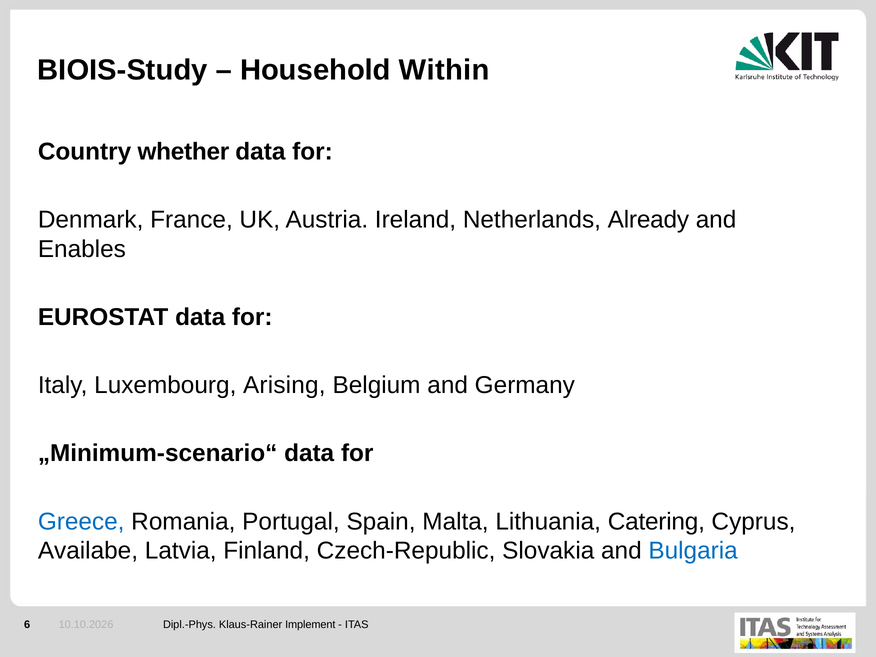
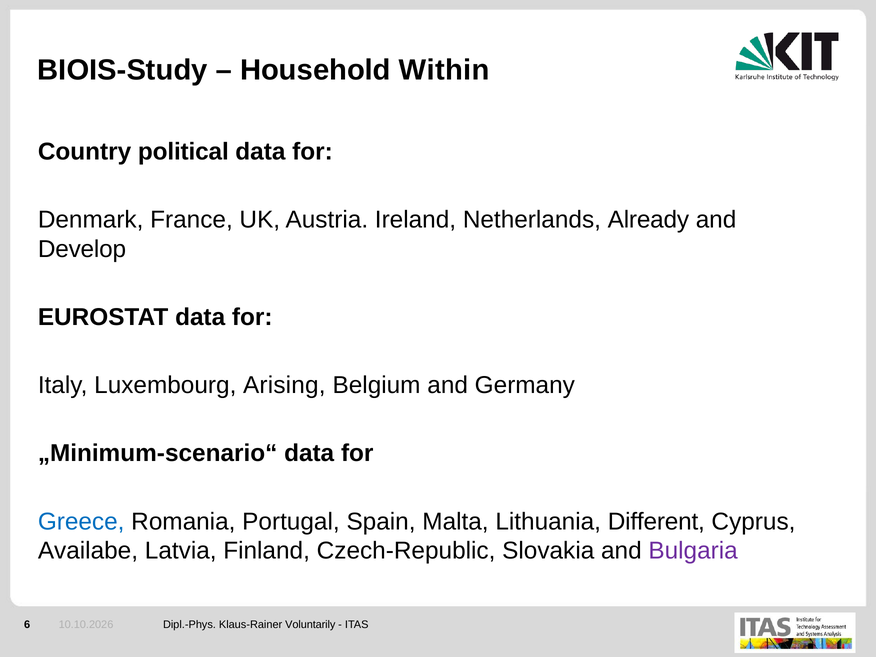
whether: whether -> political
Enables: Enables -> Develop
Catering: Catering -> Different
Bulgaria colour: blue -> purple
Implement: Implement -> Voluntarily
